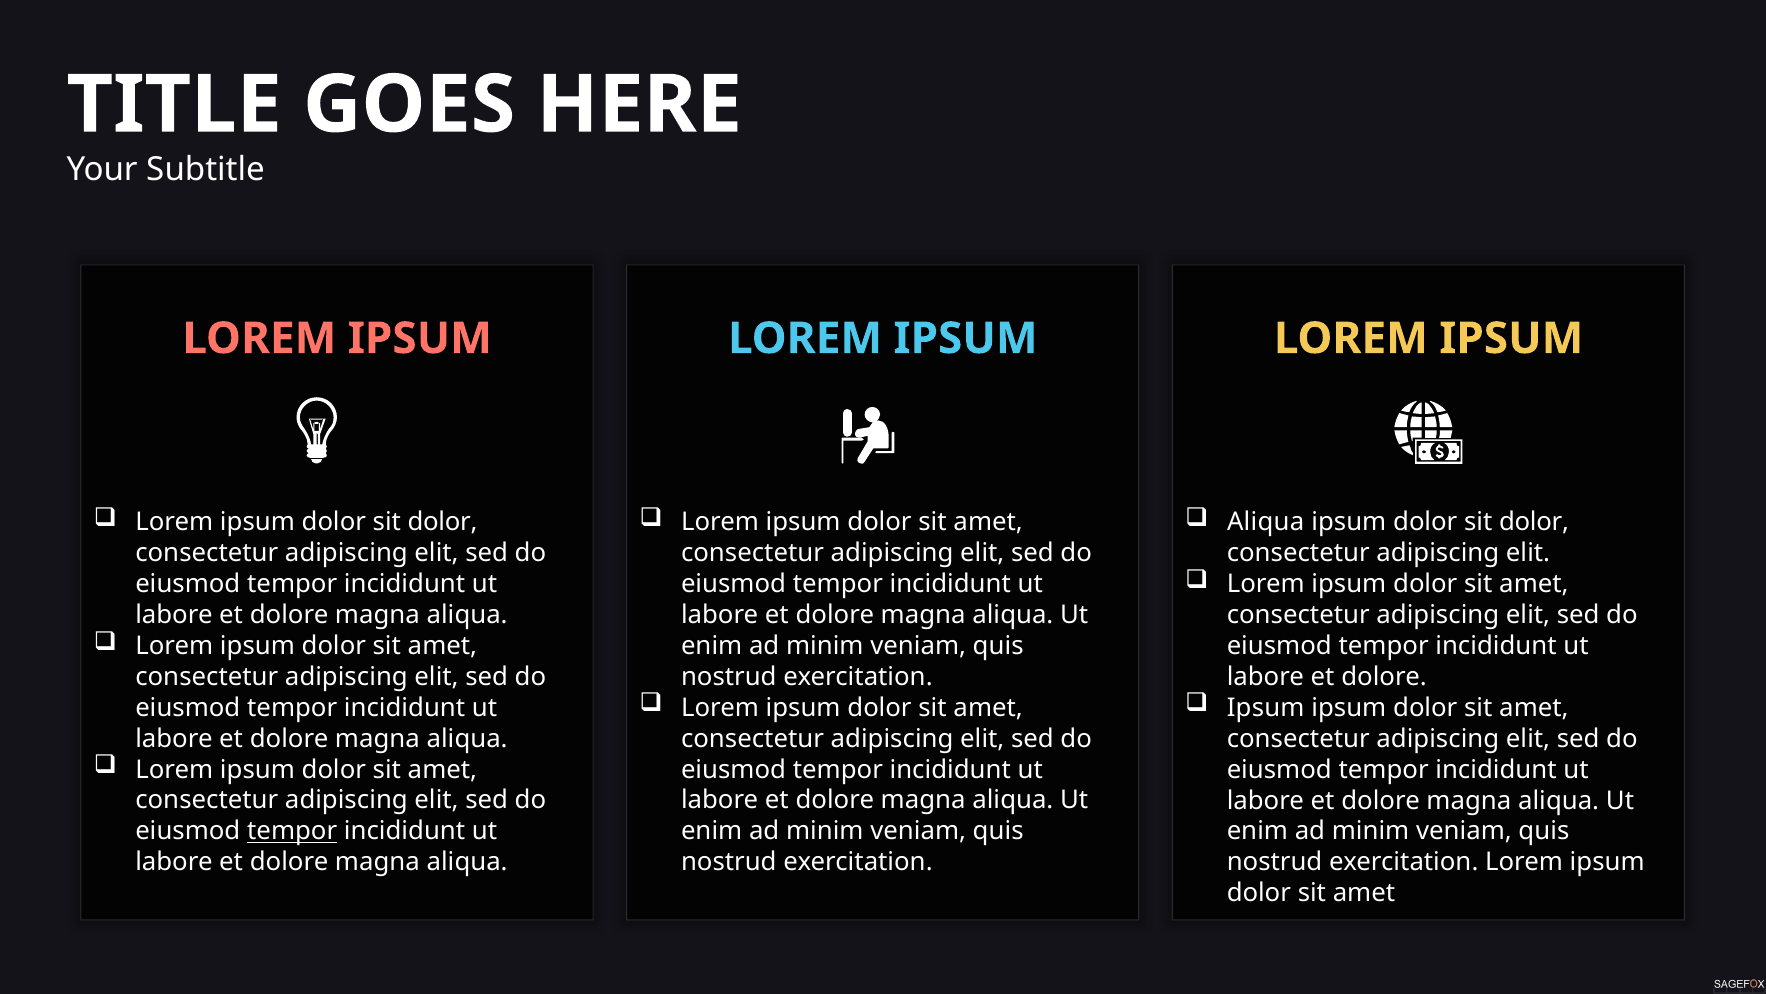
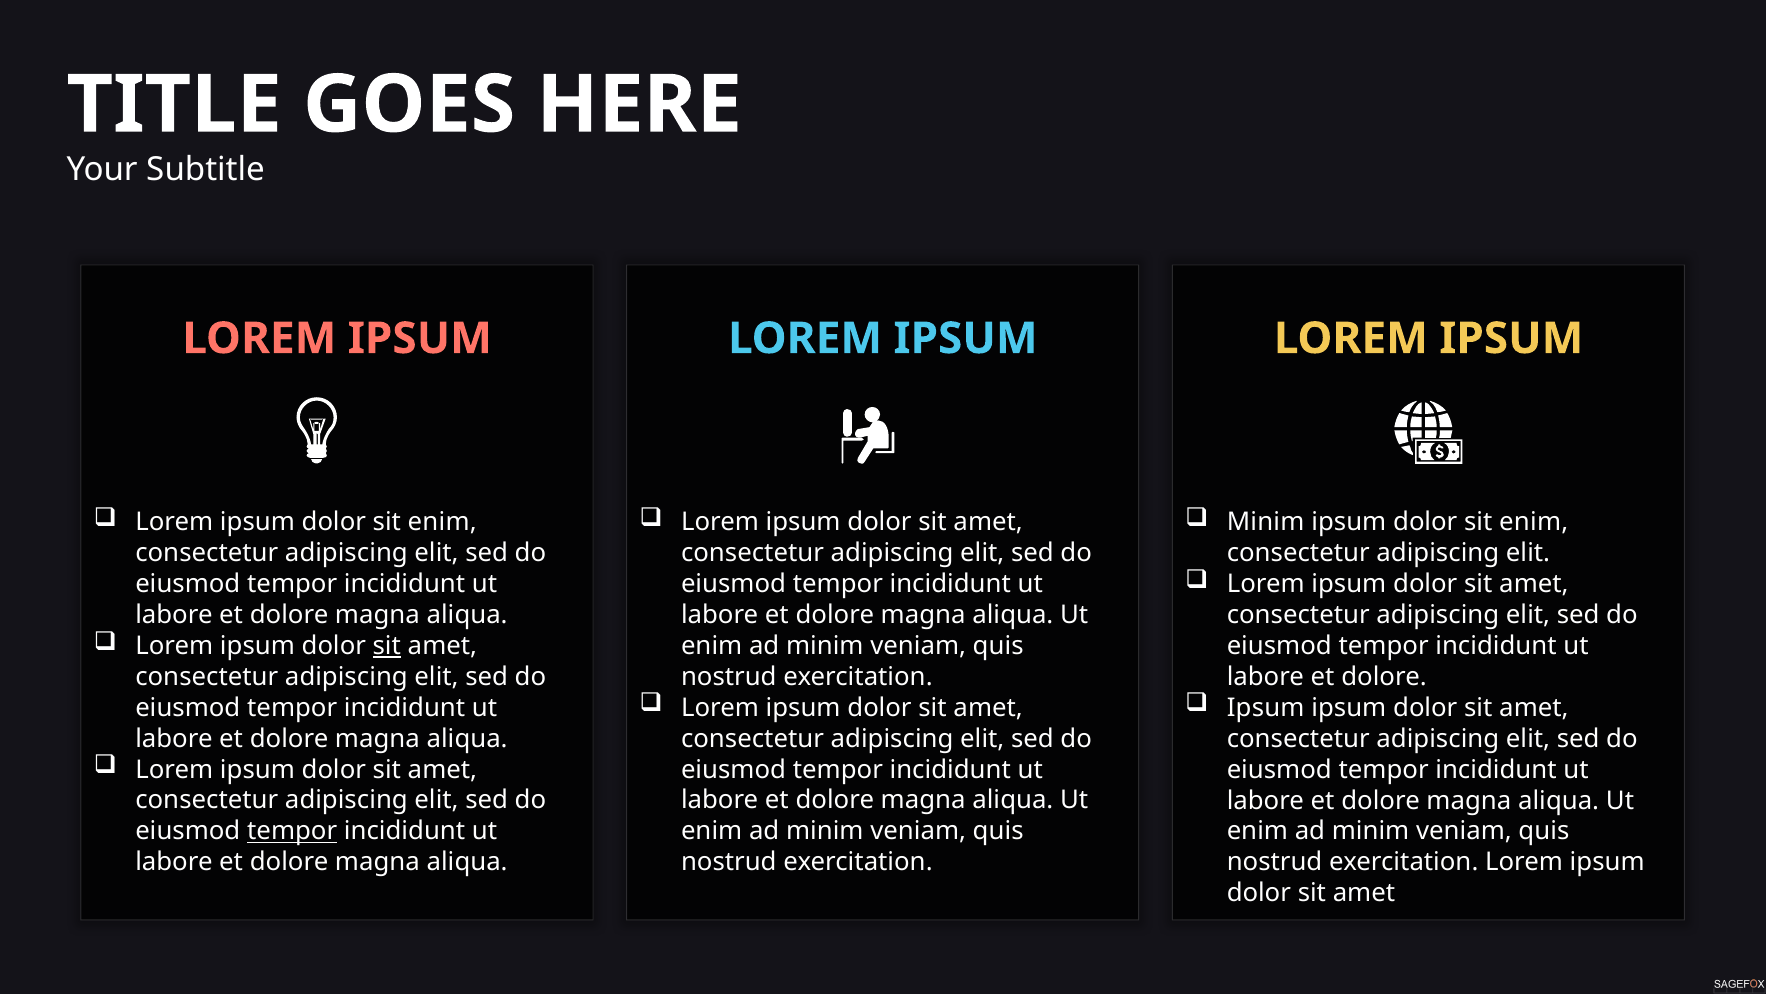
dolor at (443, 522): dolor -> enim
Aliqua at (1266, 522): Aliqua -> Minim
dolor at (1534, 522): dolor -> enim
sit at (387, 645) underline: none -> present
